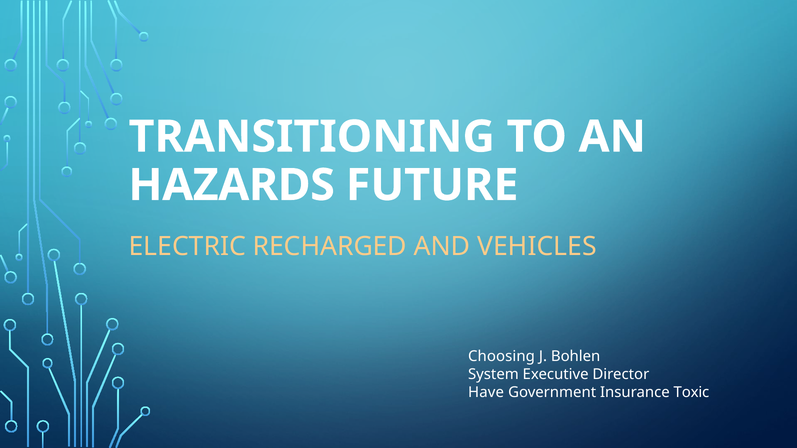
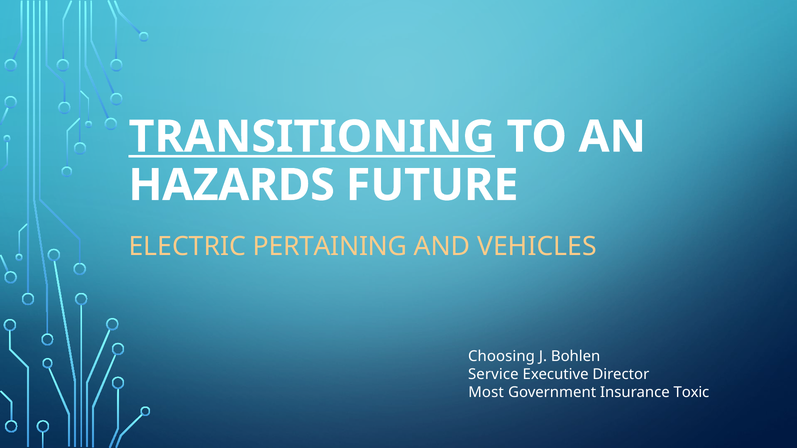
TRANSITIONING underline: none -> present
RECHARGED: RECHARGED -> PERTAINING
System: System -> Service
Have: Have -> Most
